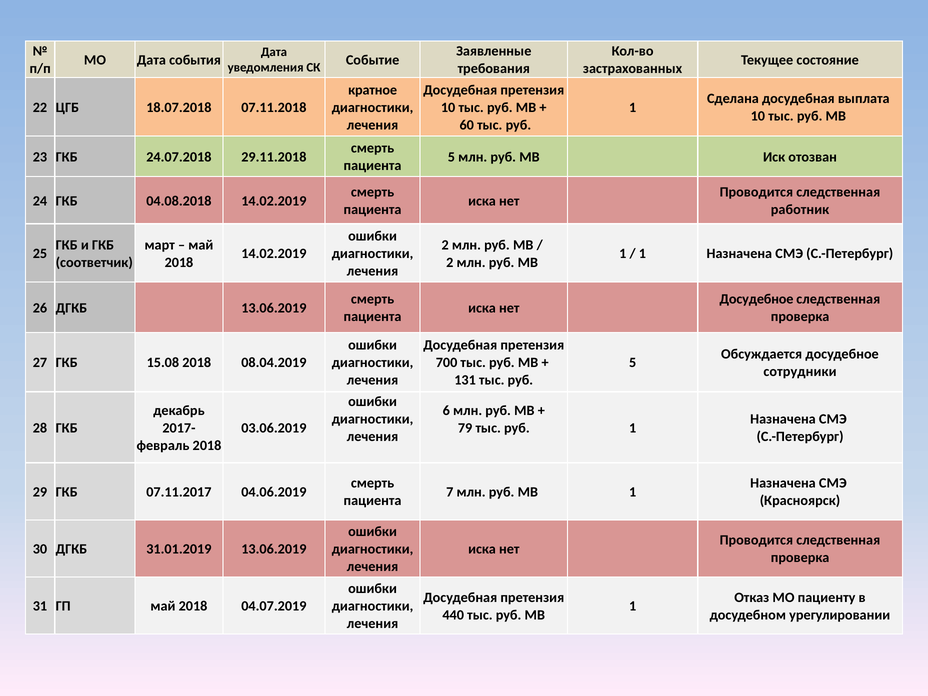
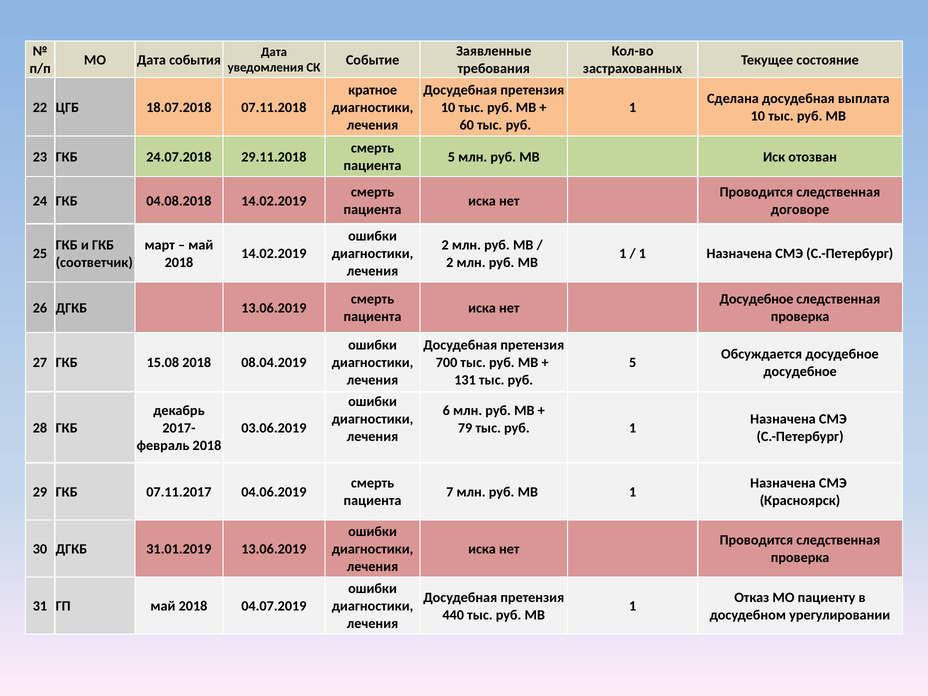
работник: работник -> договоре
сотрудники at (800, 372): сотрудники -> досудебное
